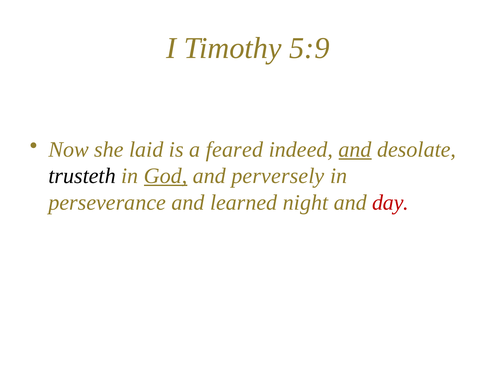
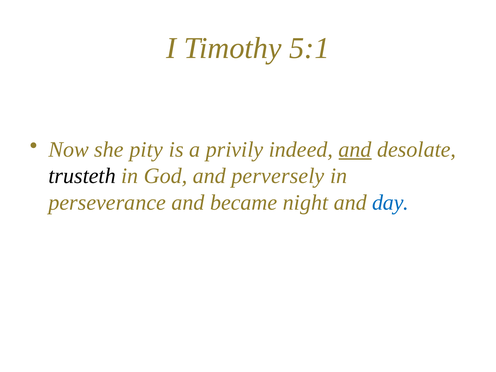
5:9: 5:9 -> 5:1
laid: laid -> pity
feared: feared -> privily
God underline: present -> none
learned: learned -> became
day colour: red -> blue
